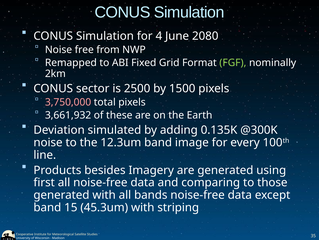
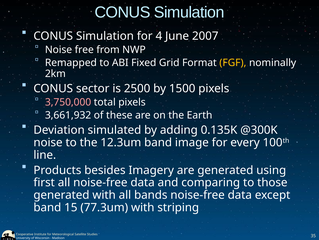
2080: 2080 -> 2007
FGF colour: light green -> yellow
45.3um: 45.3um -> 77.3um
